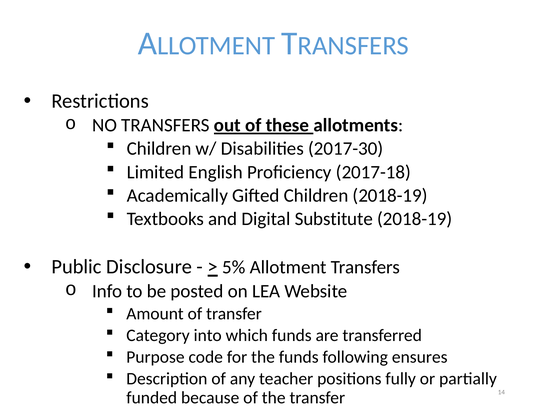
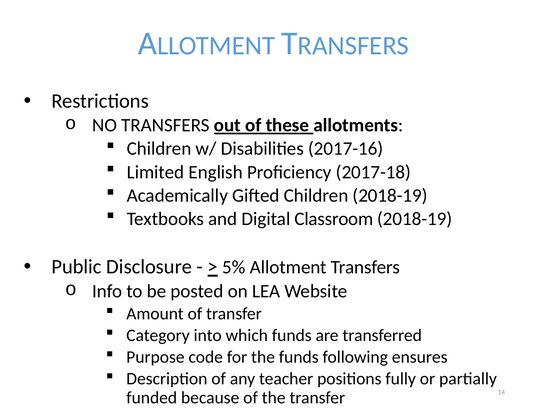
2017-30: 2017-30 -> 2017-16
Substitute: Substitute -> Classroom
